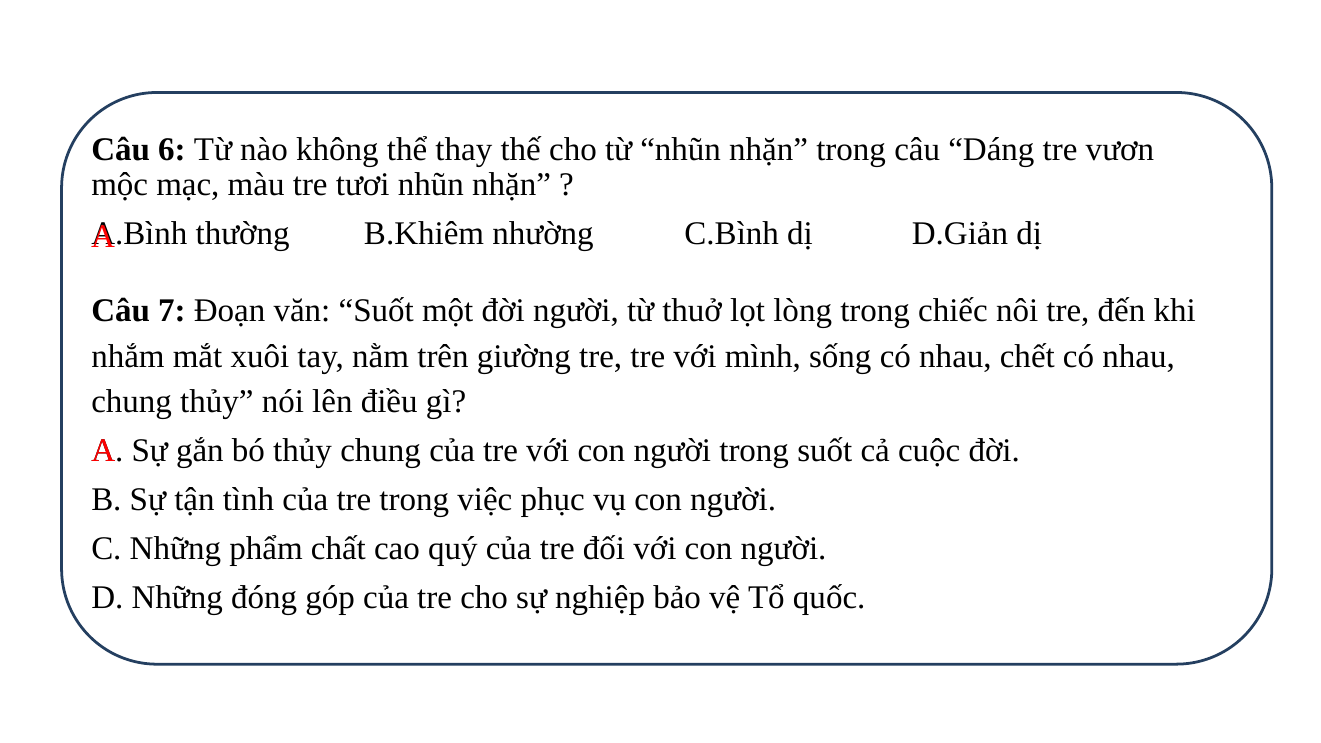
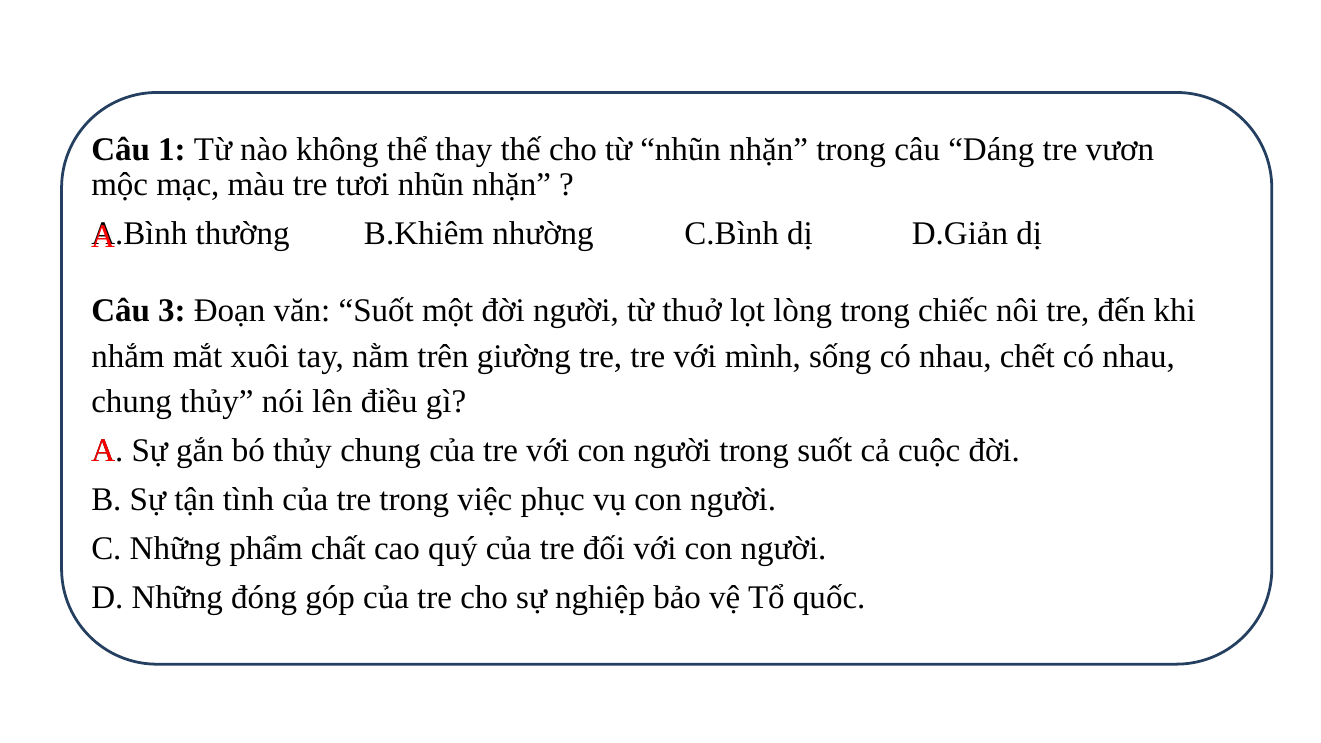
6: 6 -> 1
7: 7 -> 3
